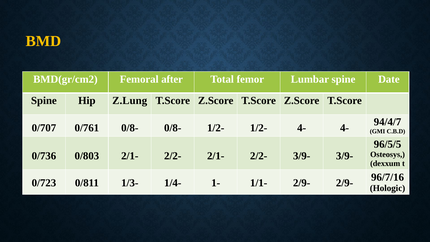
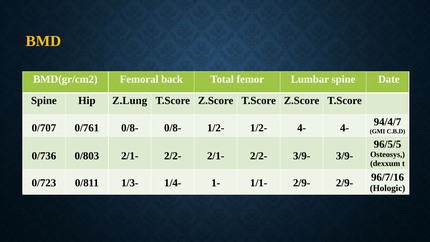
after: after -> back
